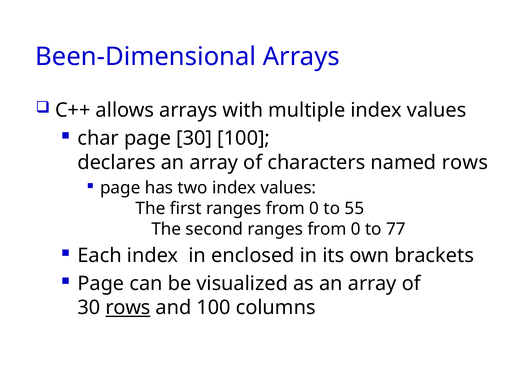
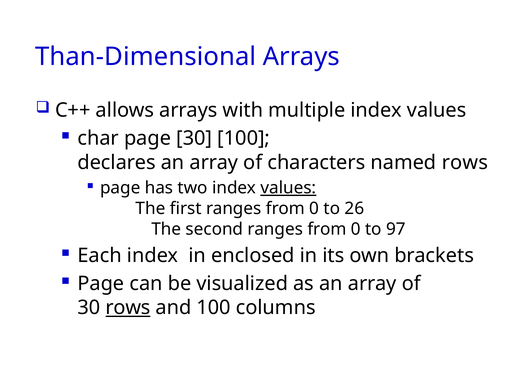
Been-Dimensional: Been-Dimensional -> Than-Dimensional
values at (288, 188) underline: none -> present
55: 55 -> 26
77: 77 -> 97
